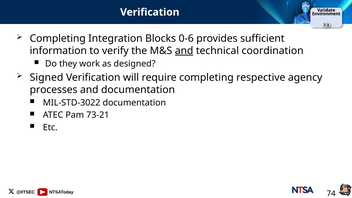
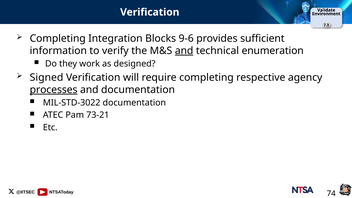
0-6: 0-6 -> 9-6
coordination: coordination -> enumeration
processes underline: none -> present
